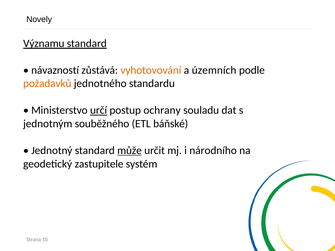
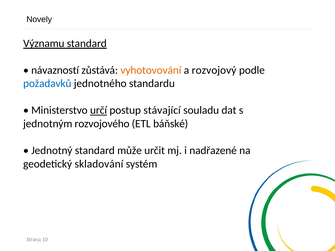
územních: územních -> rozvojový
požadavků colour: orange -> blue
ochrany: ochrany -> stávající
souběžného: souběžného -> rozvojového
může underline: present -> none
národního: národního -> nadřazené
zastupitele: zastupitele -> skladování
